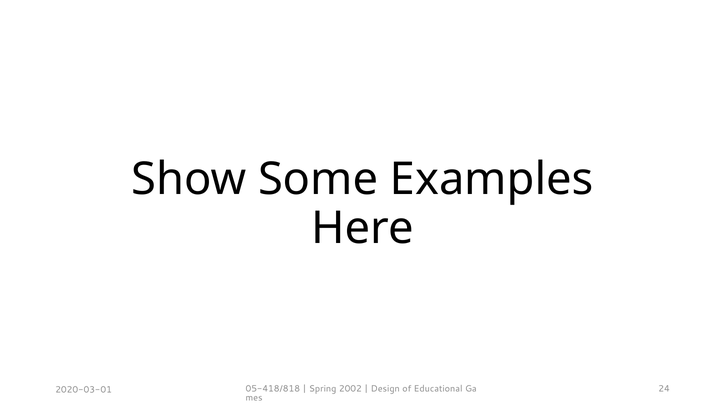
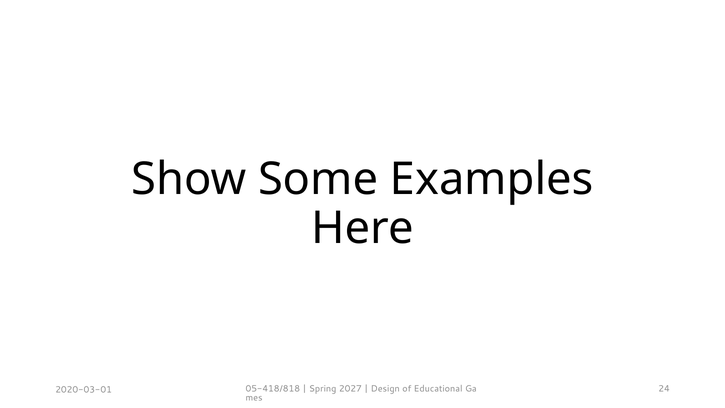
2002: 2002 -> 2027
